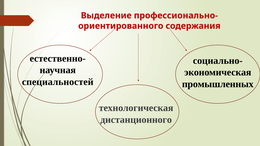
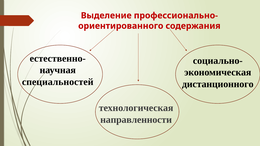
промышленных: промышленных -> дистанционного
дистанционного: дистанционного -> направленности
